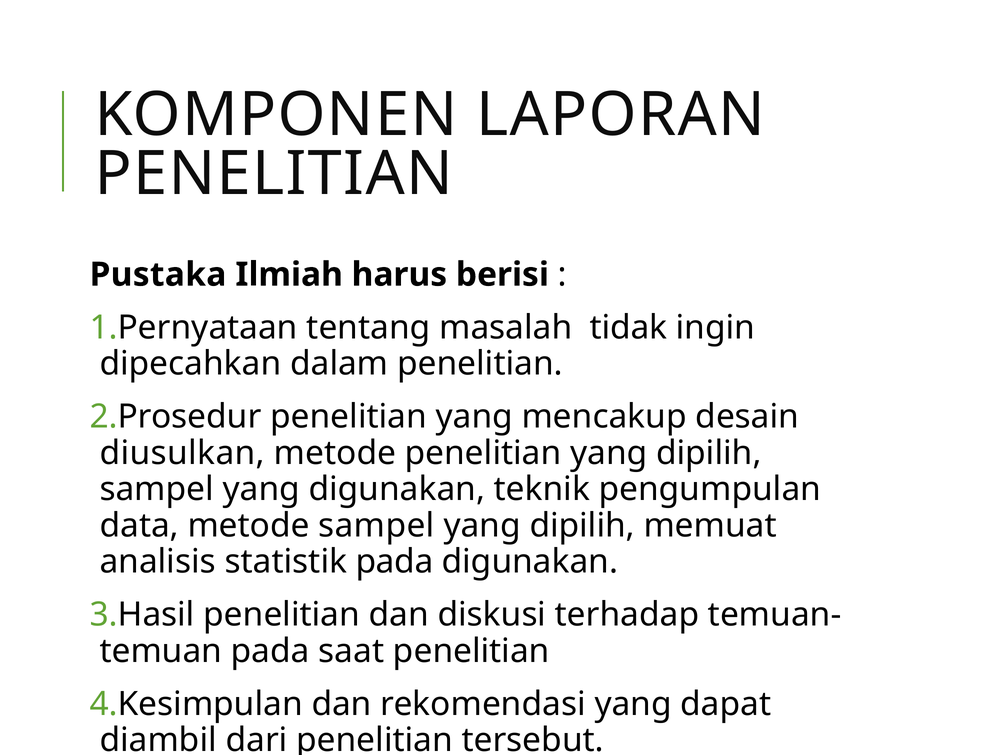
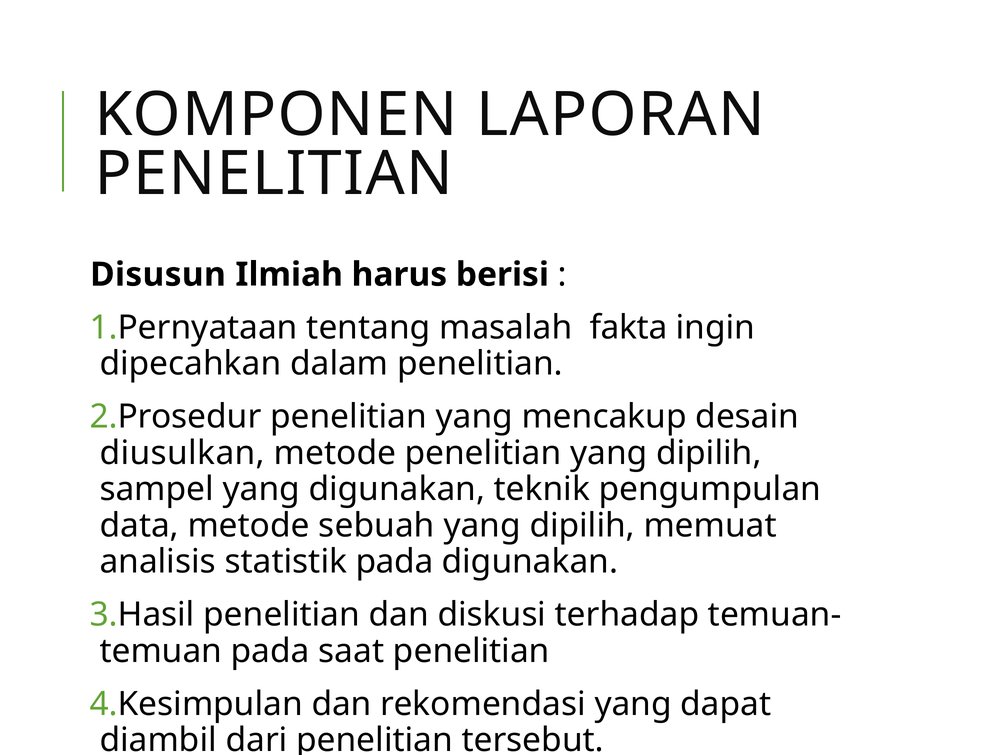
Pustaka: Pustaka -> Disusun
tidak: tidak -> fakta
metode sampel: sampel -> sebuah
